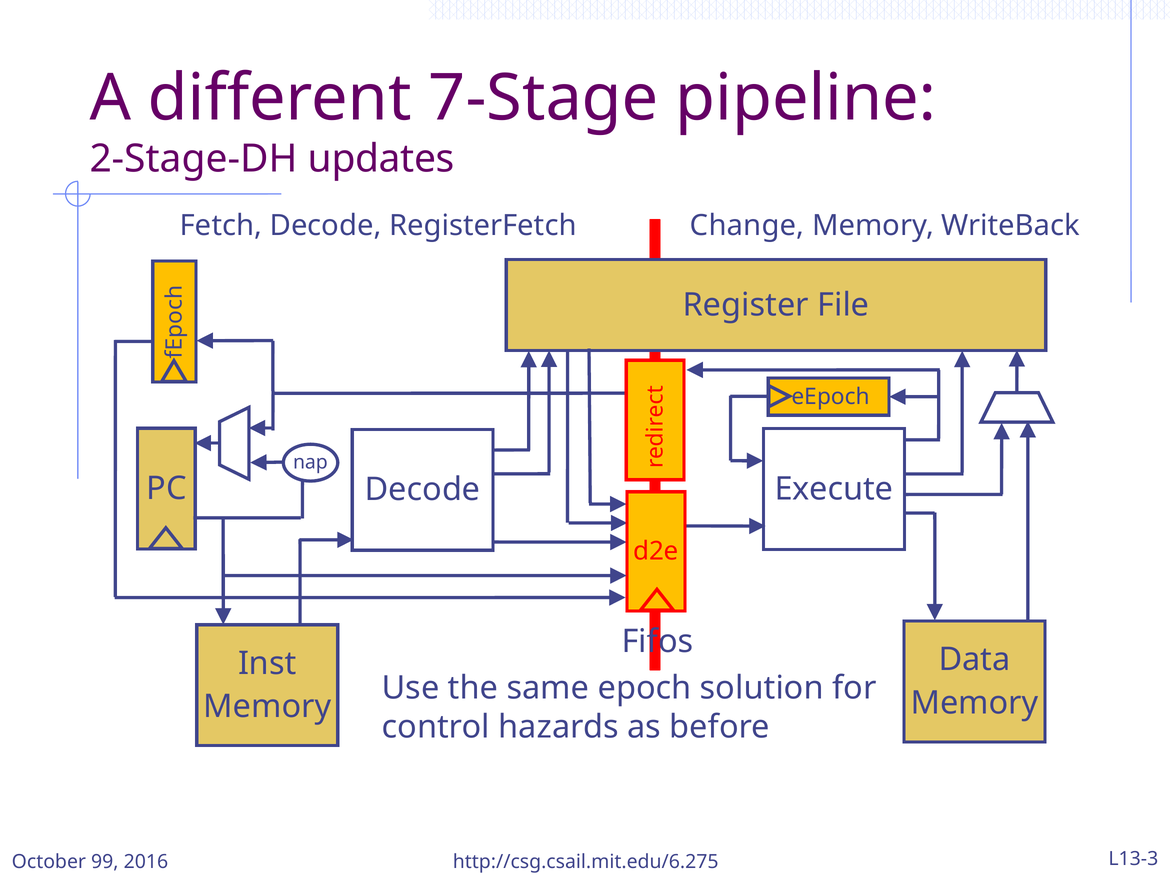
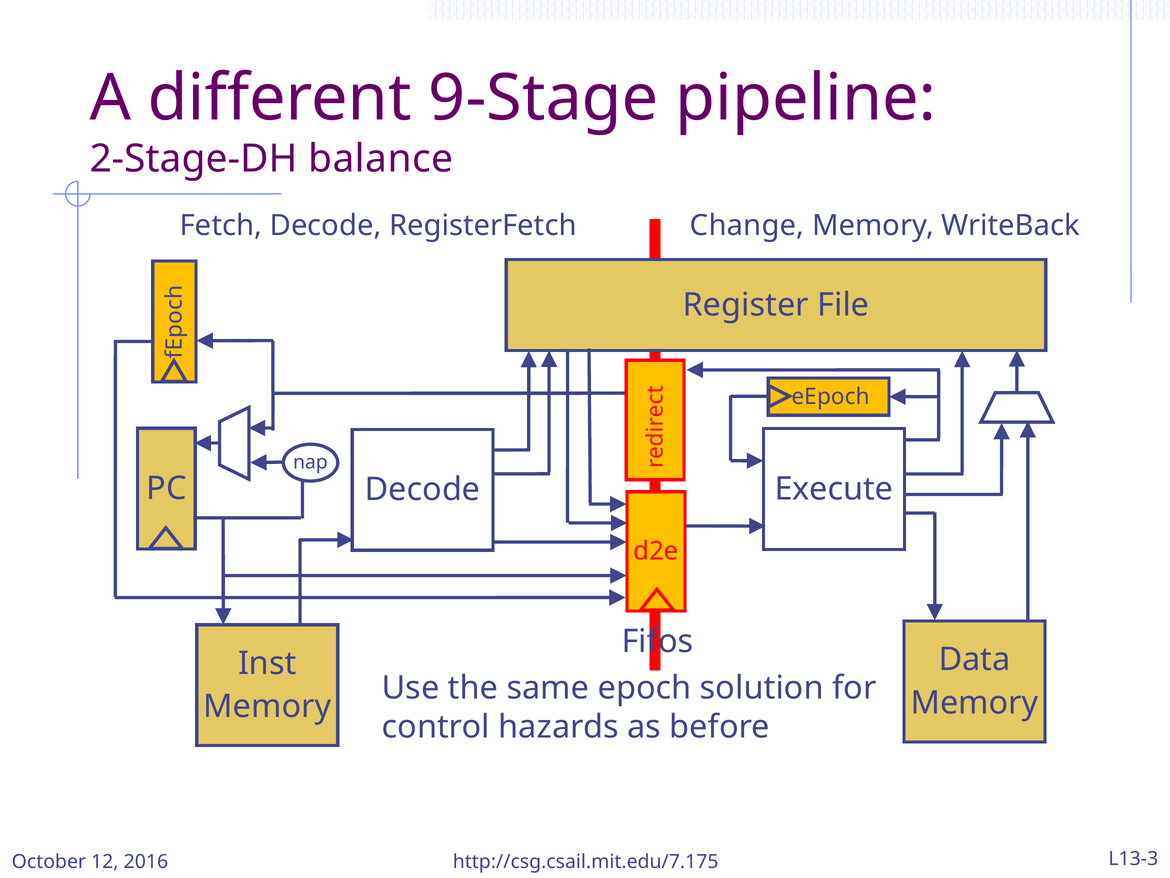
7-Stage: 7-Stage -> 9-Stage
updates: updates -> balance
99: 99 -> 12
http://csg.csail.mit.edu/6.275: http://csg.csail.mit.edu/6.275 -> http://csg.csail.mit.edu/7.175
